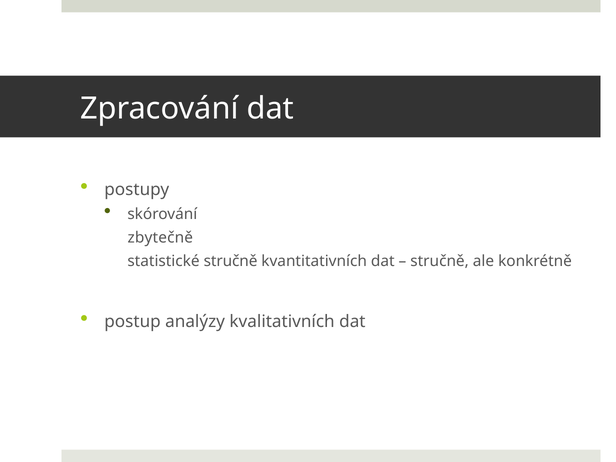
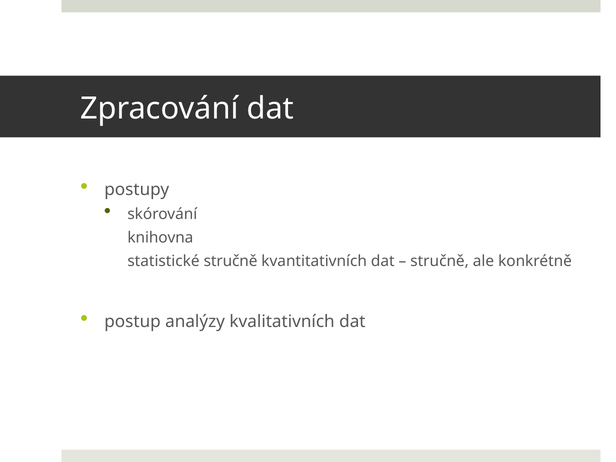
zbytečně: zbytečně -> knihovna
